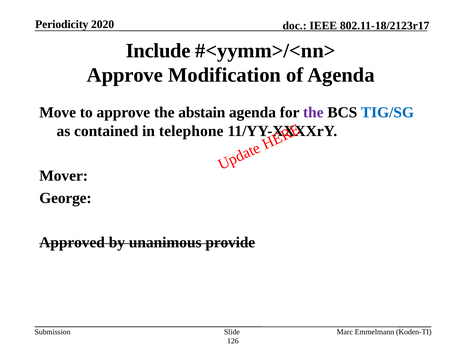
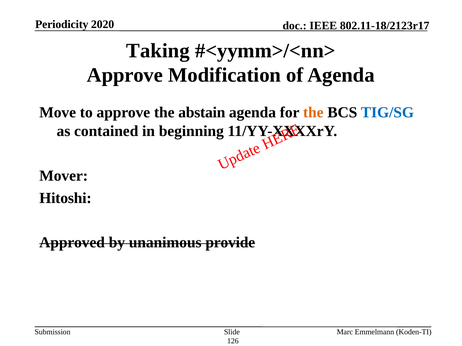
Include: Include -> Taking
the at (313, 113) colour: purple -> orange
telephone: telephone -> beginning
George: George -> Hitoshi
